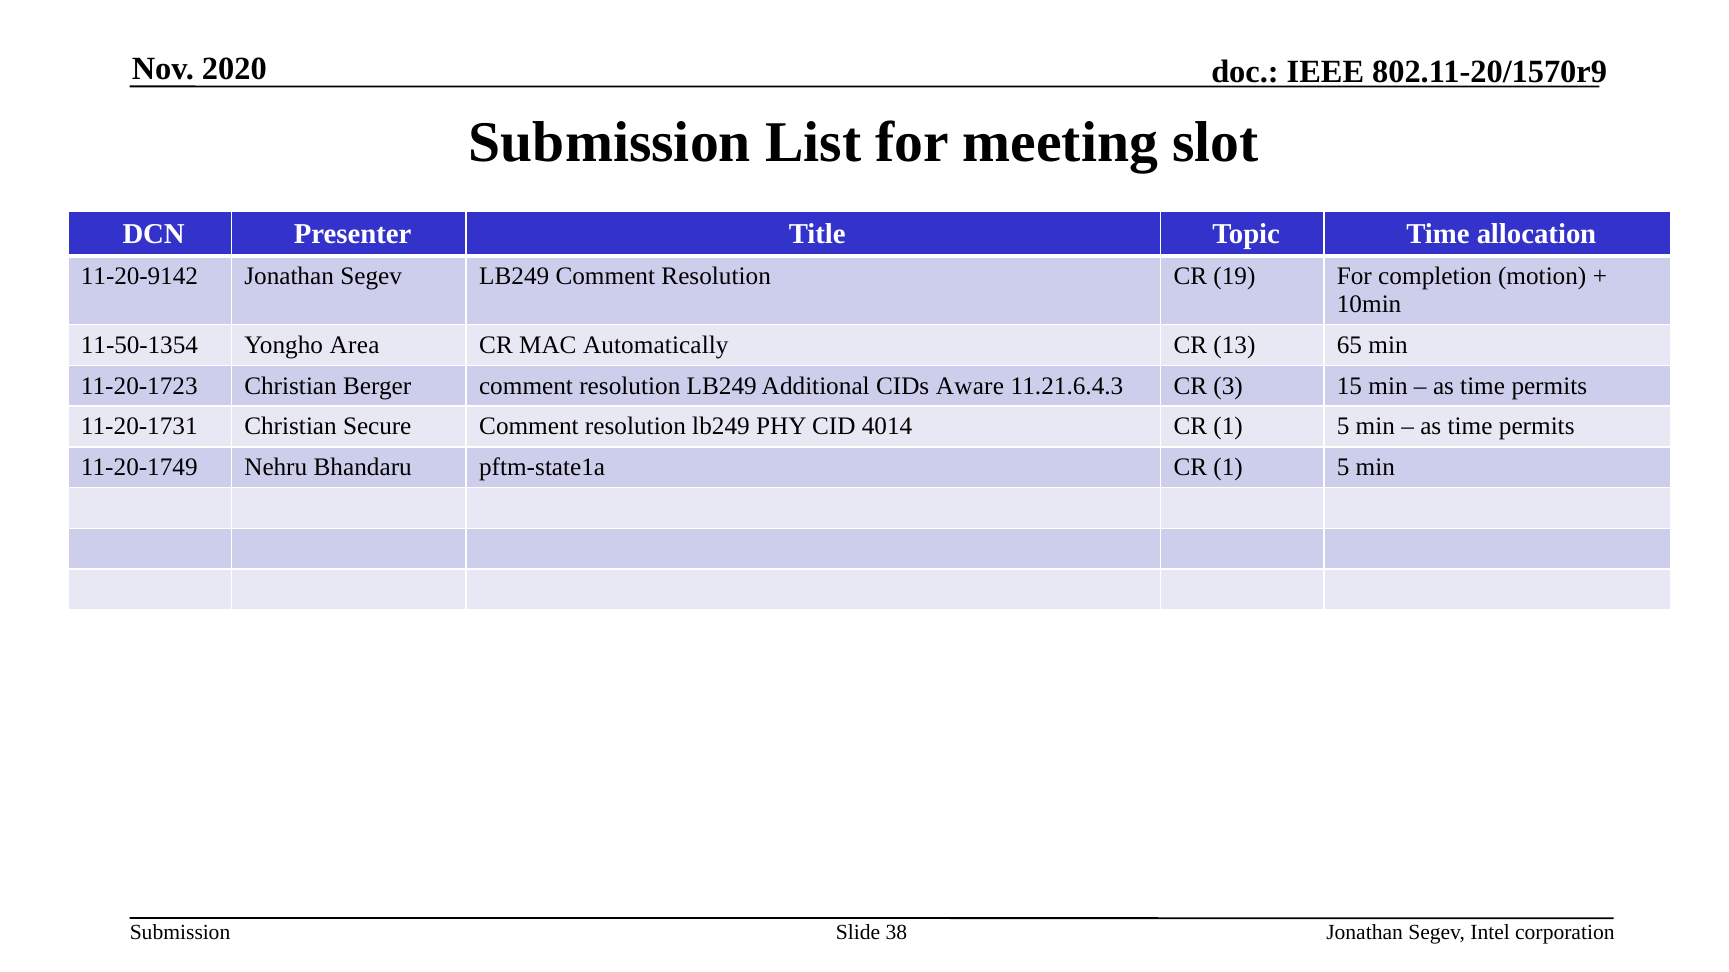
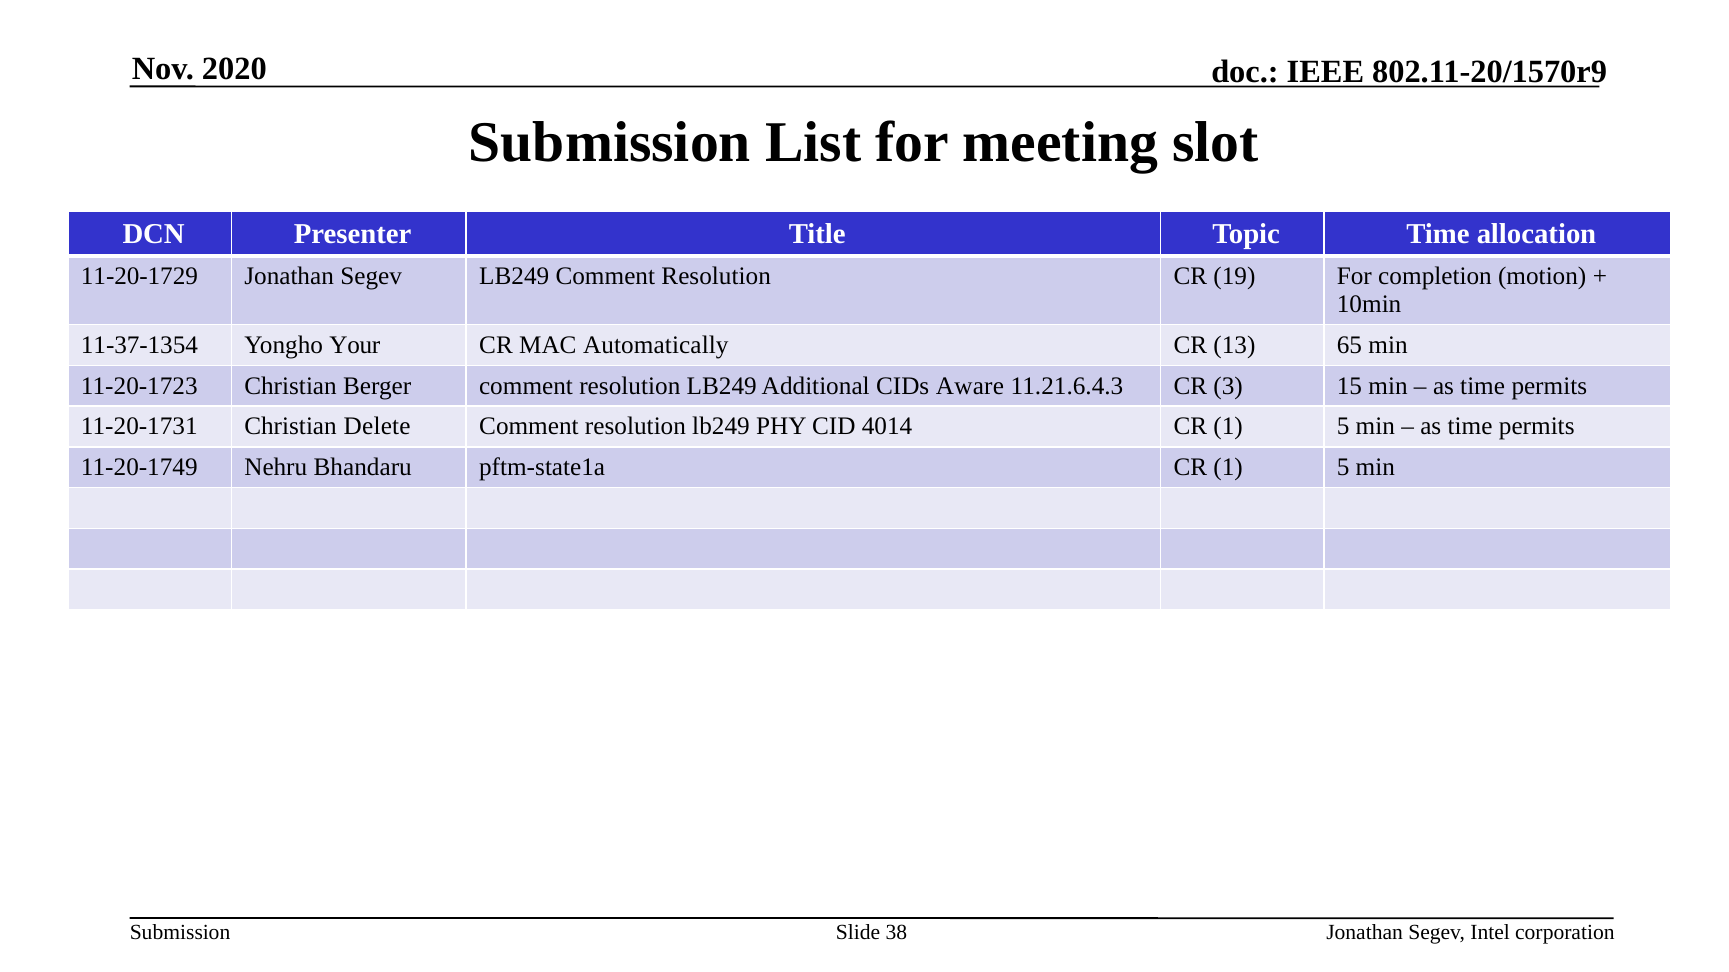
11-20-9142: 11-20-9142 -> 11-20-1729
11-50-1354: 11-50-1354 -> 11-37-1354
Area: Area -> Your
Secure: Secure -> Delete
